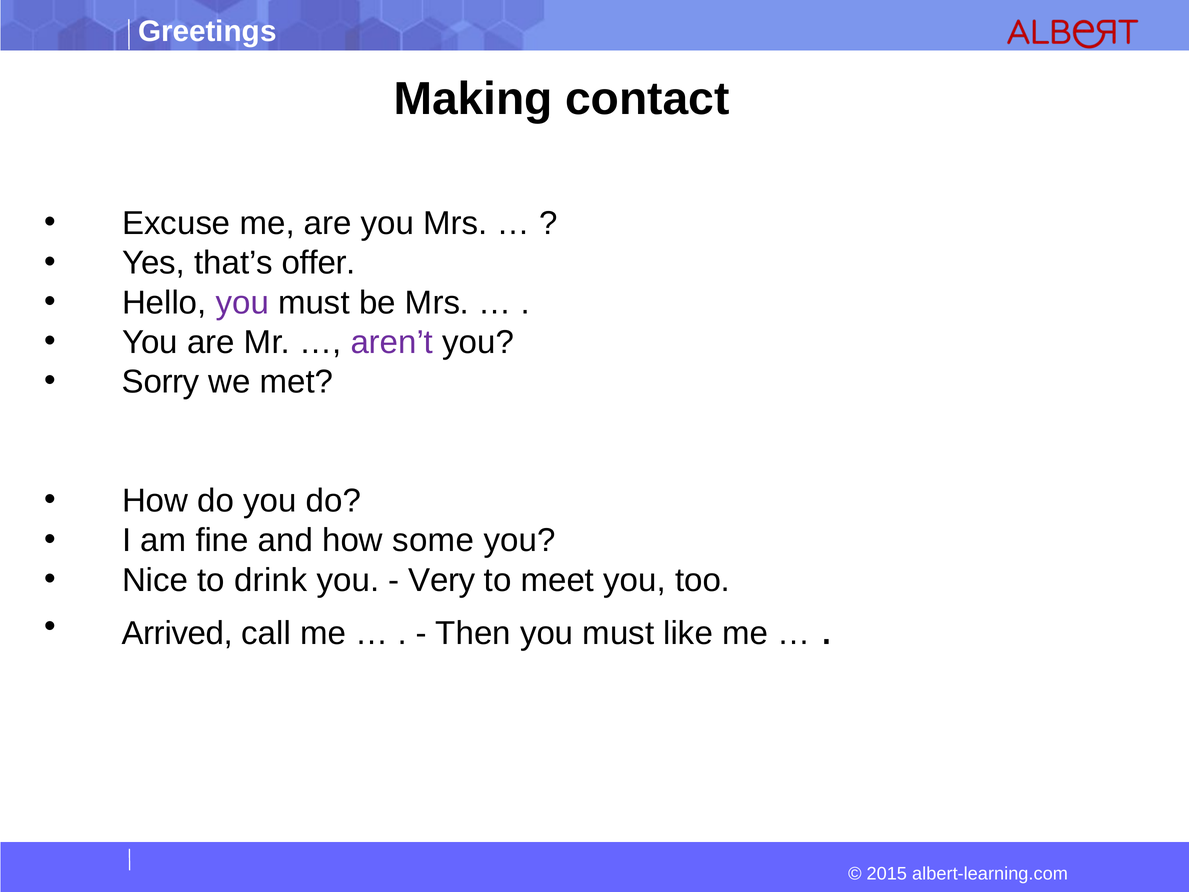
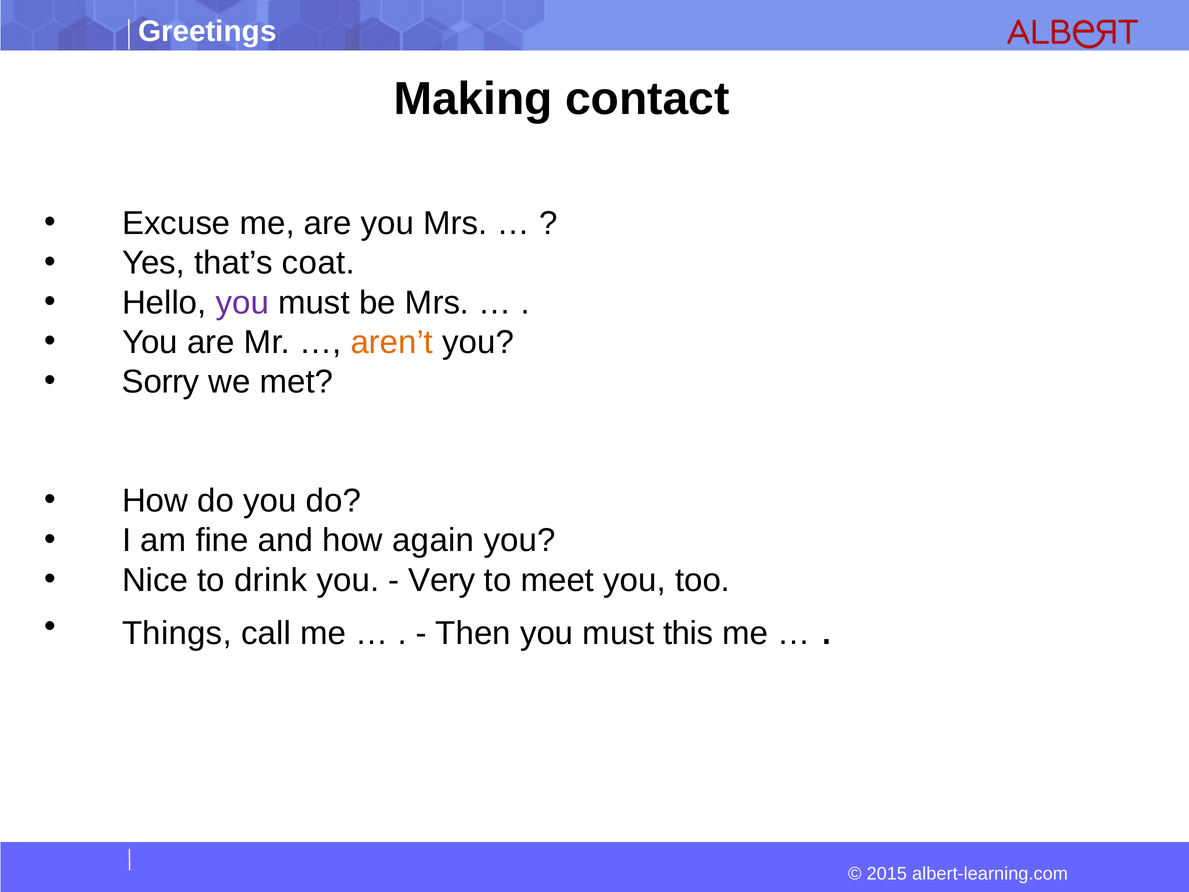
offer: offer -> coat
aren’t colour: purple -> orange
some: some -> again
Arrived: Arrived -> Things
like: like -> this
